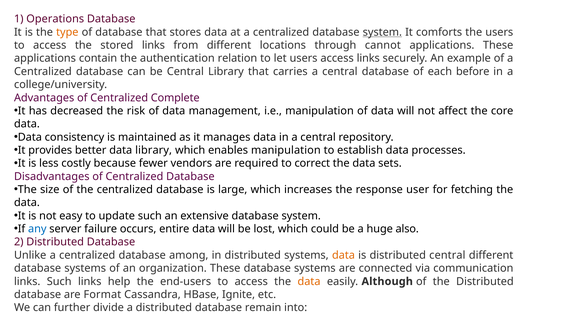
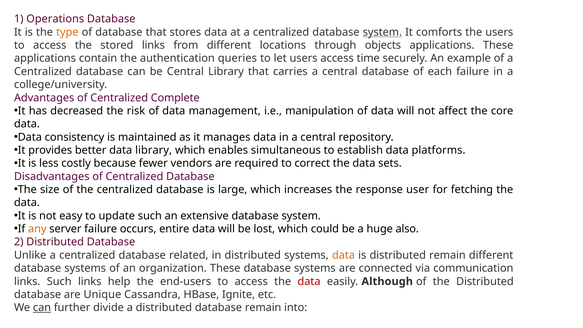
cannot: cannot -> objects
relation: relation -> queries
access links: links -> time
each before: before -> failure
enables manipulation: manipulation -> simultaneous
processes: processes -> platforms
any colour: blue -> orange
among: among -> related
distributed central: central -> remain
data at (309, 281) colour: orange -> red
Format: Format -> Unique
can at (42, 308) underline: none -> present
